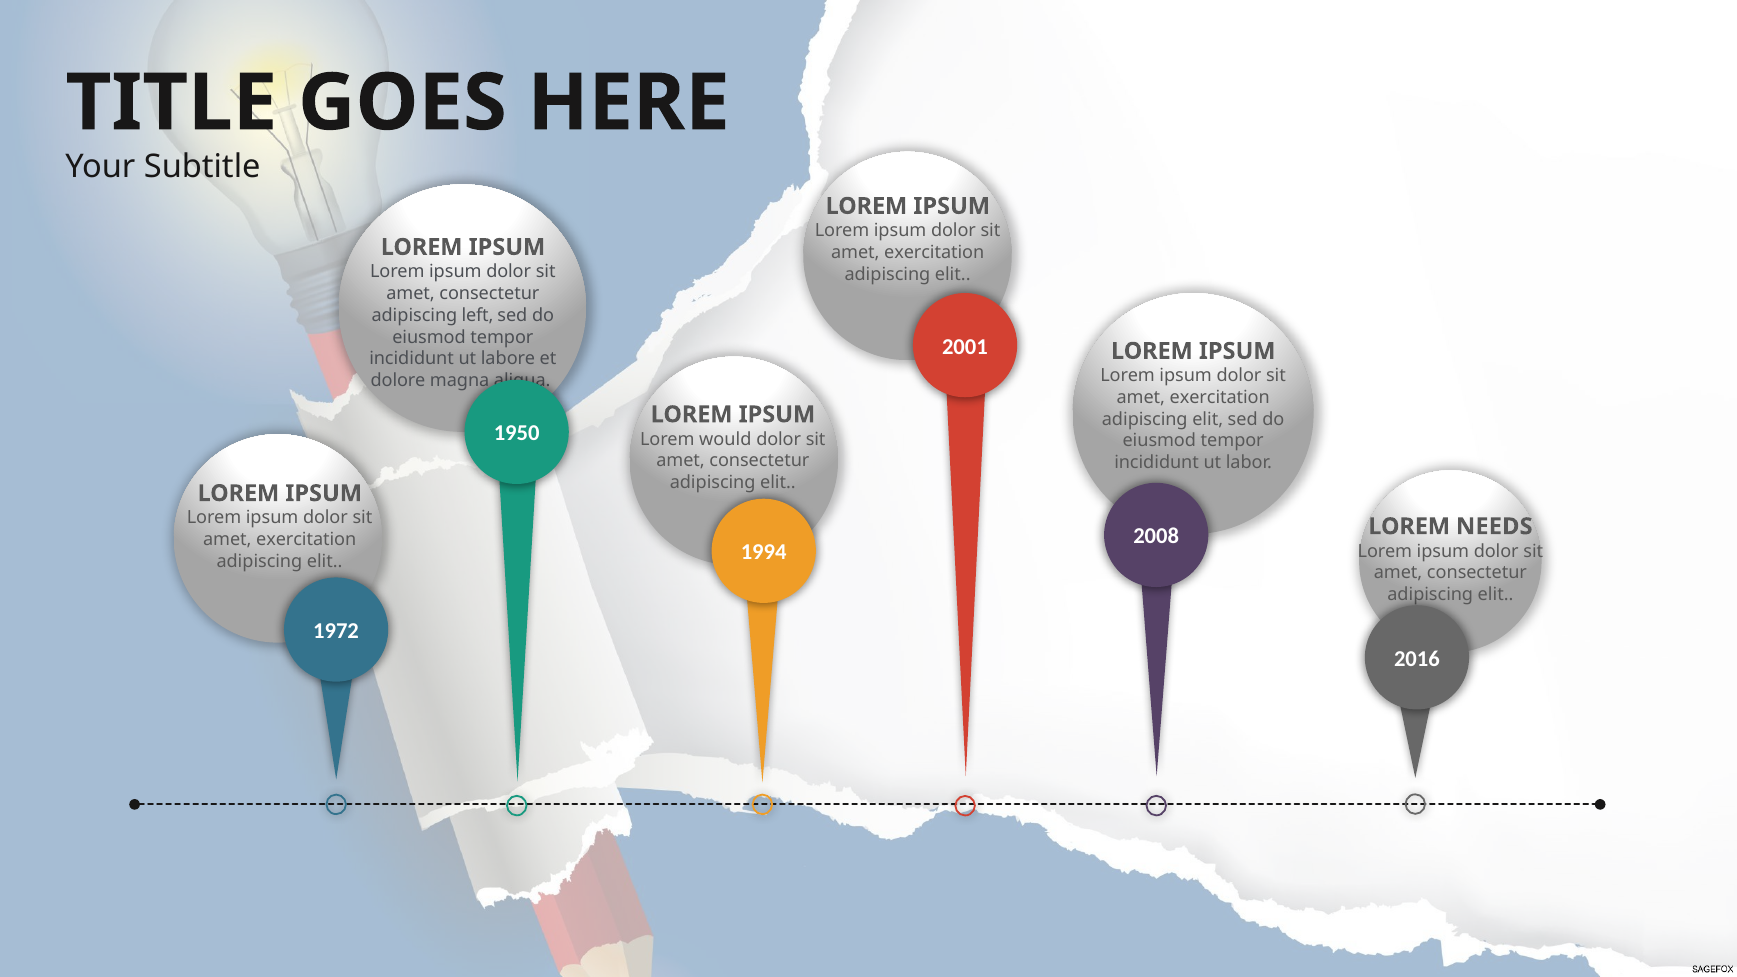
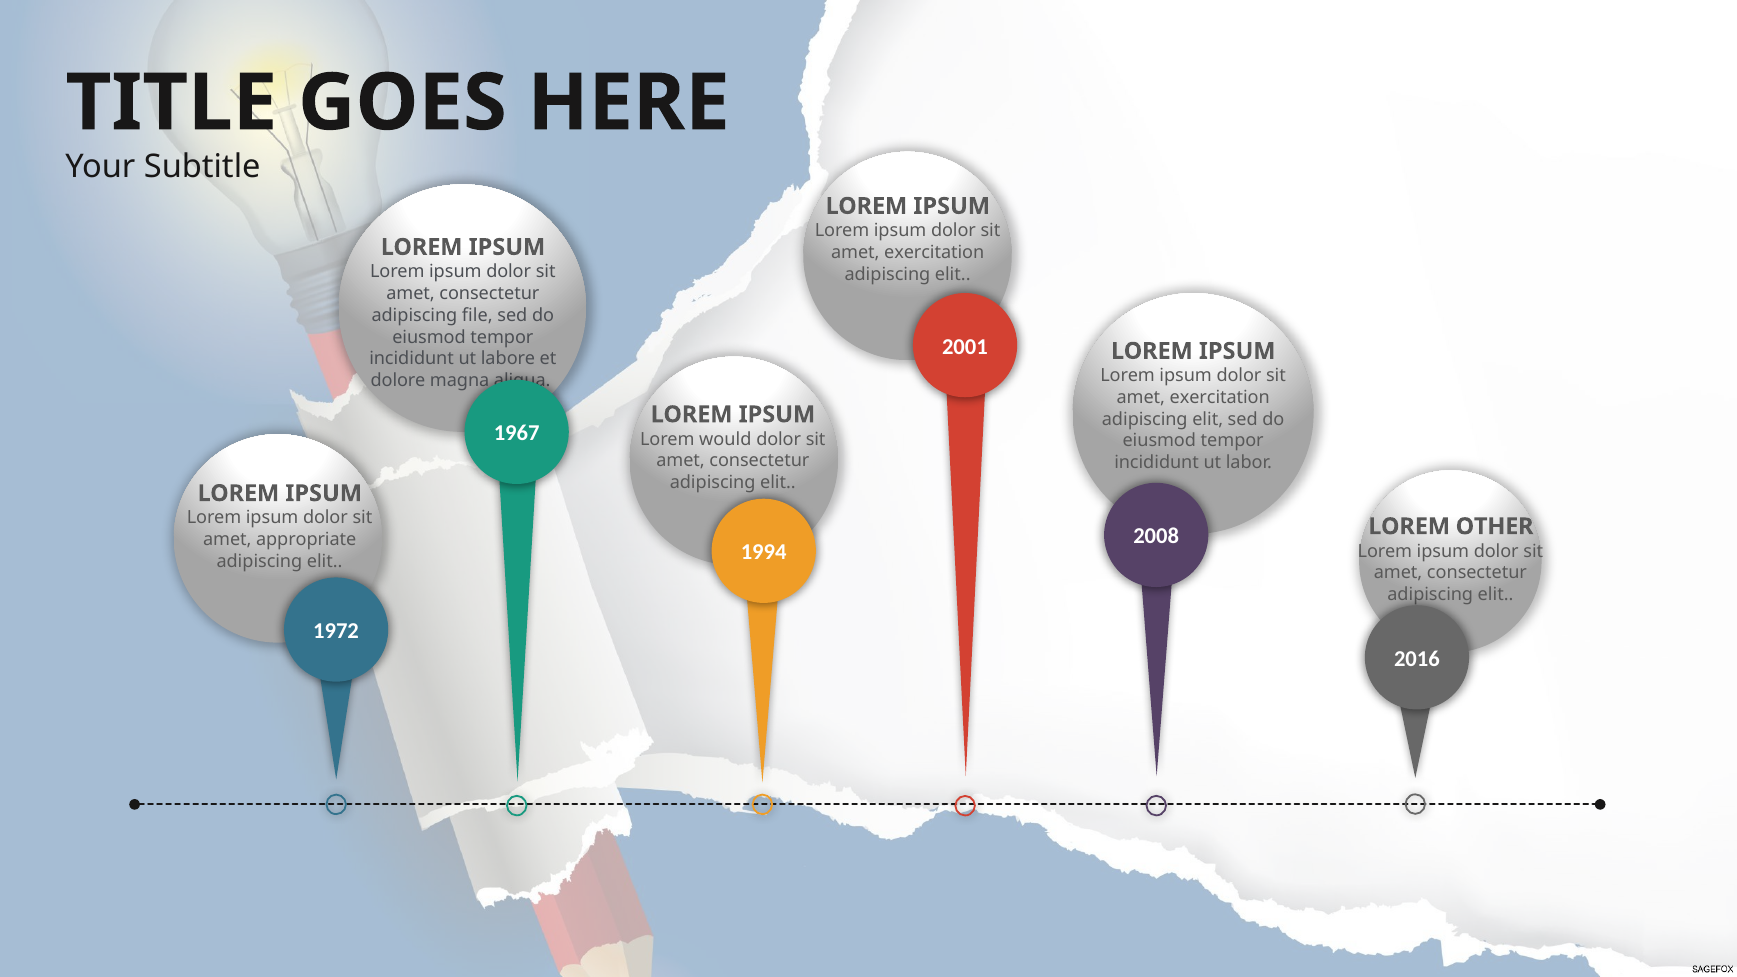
left: left -> file
1950: 1950 -> 1967
NEEDS: NEEDS -> OTHER
exercitation at (306, 540): exercitation -> appropriate
